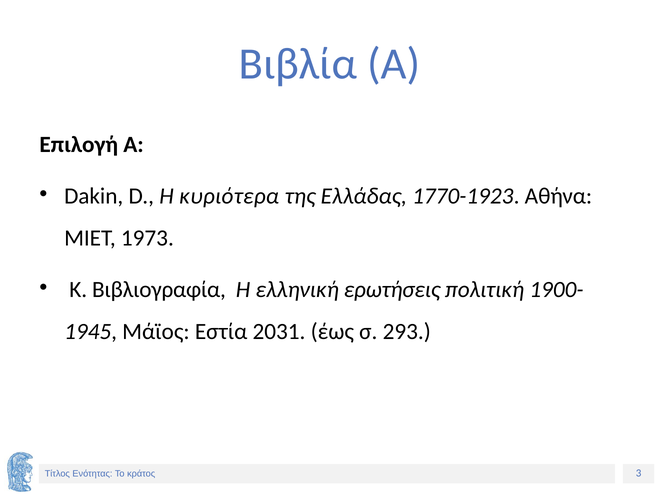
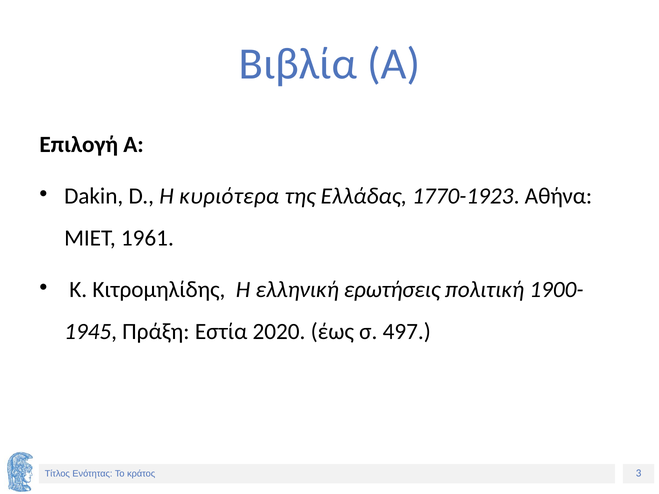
1973: 1973 -> 1961
Βιβλιογραφία: Βιβλιογραφία -> Κιτρομηλίδης
Μάϊος: Μάϊος -> Πράξη
2031: 2031 -> 2020
293: 293 -> 497
